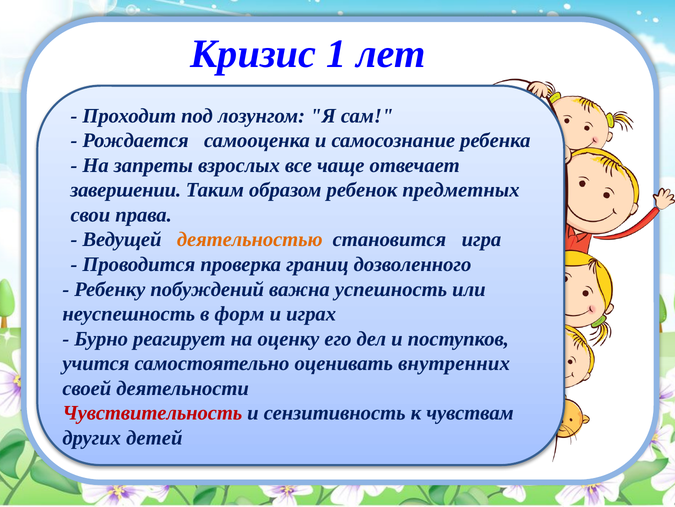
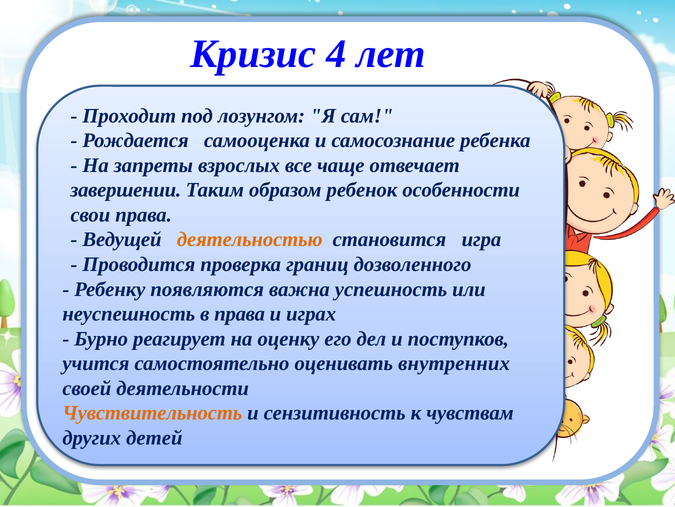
1: 1 -> 4
предметных: предметных -> особенности
побуждений: побуждений -> появляются
в форм: форм -> права
Чувствительность colour: red -> orange
